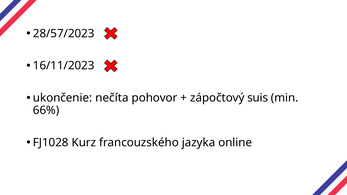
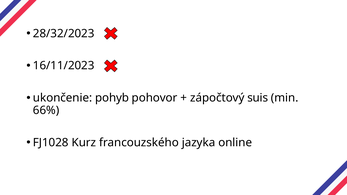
28/57/2023: 28/57/2023 -> 28/32/2023
nečíta: nečíta -> pohyb
